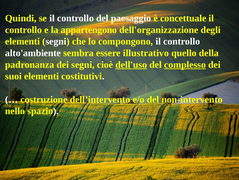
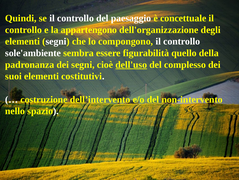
alto'ambiente: alto'ambiente -> sole'ambiente
illustrativo: illustrativo -> figurabilità
complesso underline: present -> none
